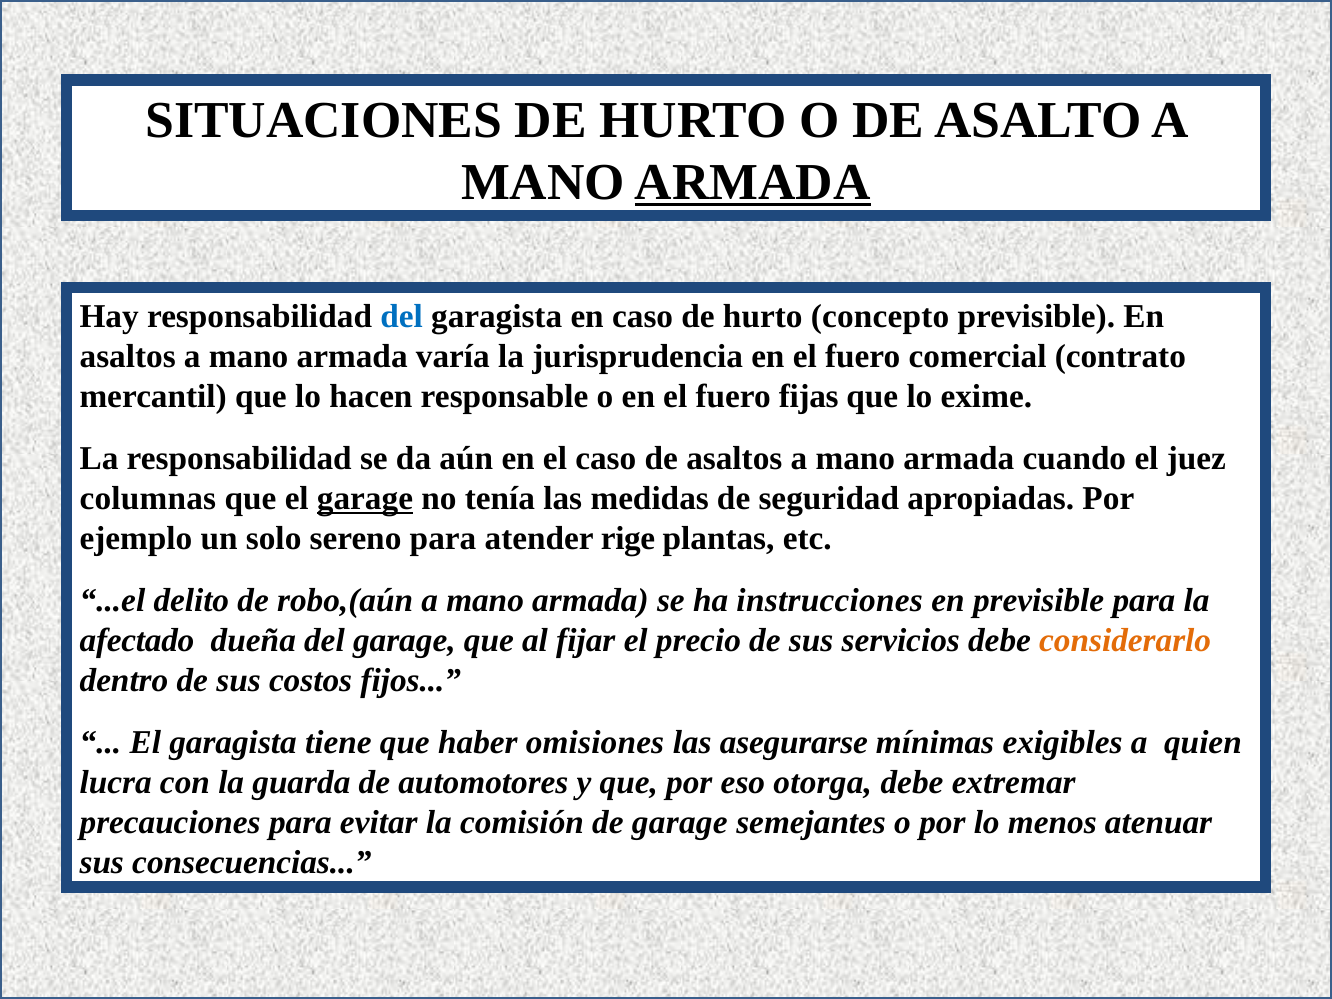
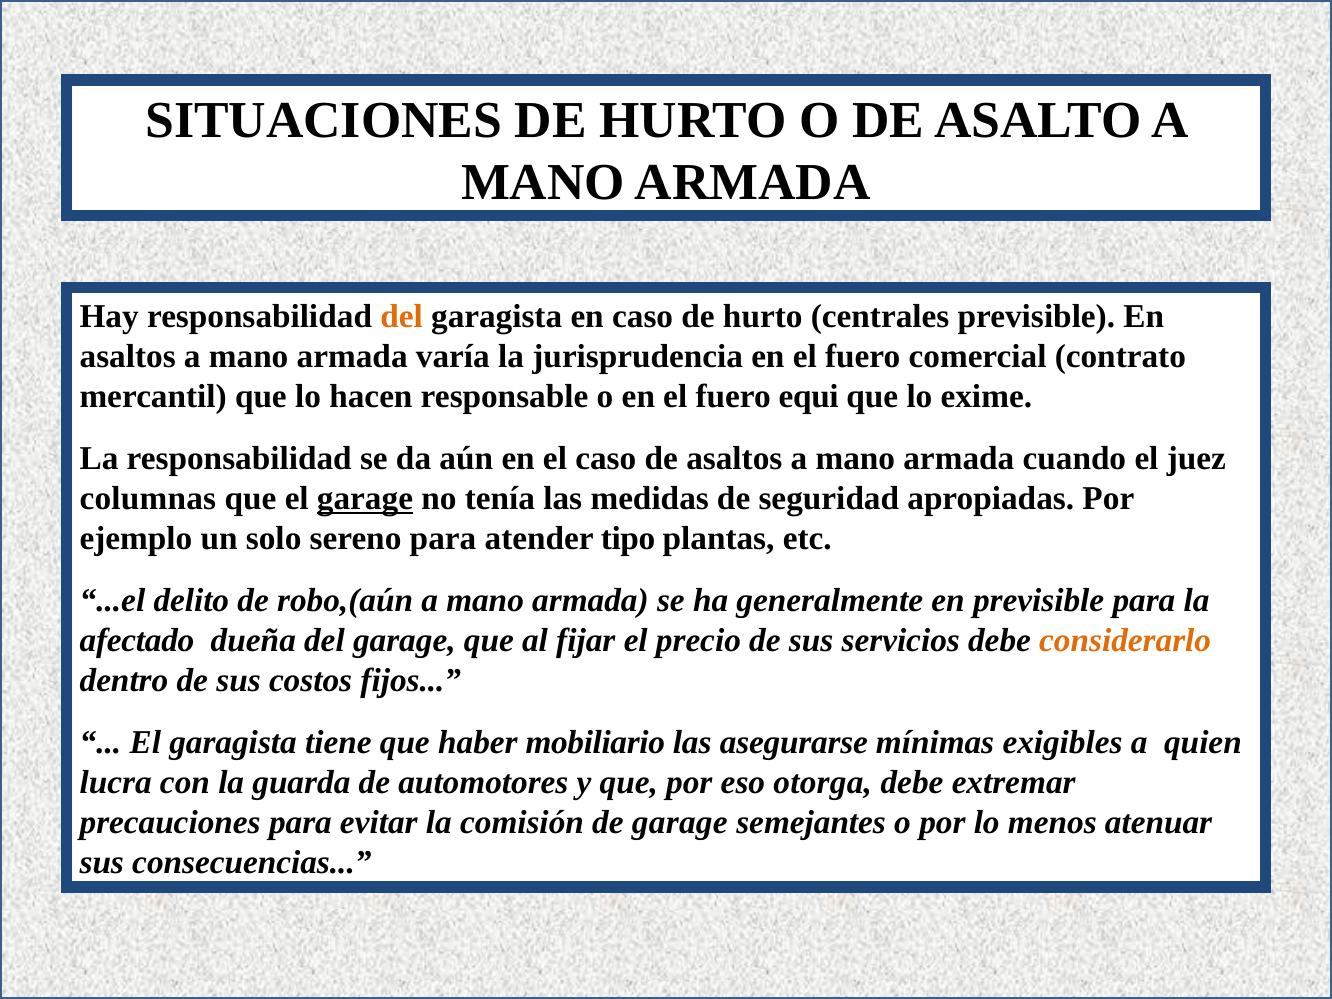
ARMADA at (753, 182) underline: present -> none
del at (402, 317) colour: blue -> orange
concepto: concepto -> centrales
fijas: fijas -> equi
rige: rige -> tipo
instrucciones: instrucciones -> generalmente
omisiones: omisiones -> mobiliario
